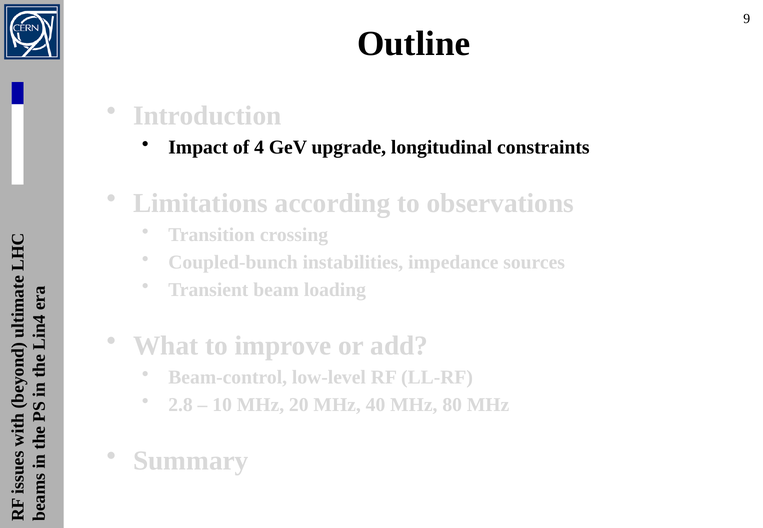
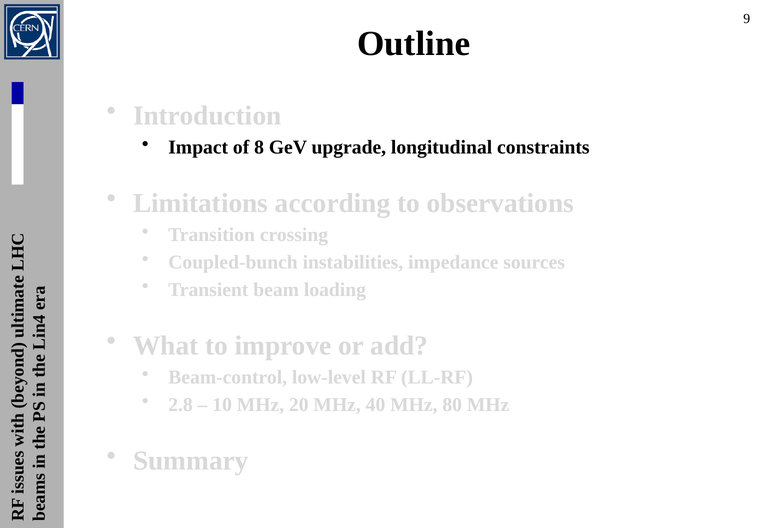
of 4: 4 -> 8
